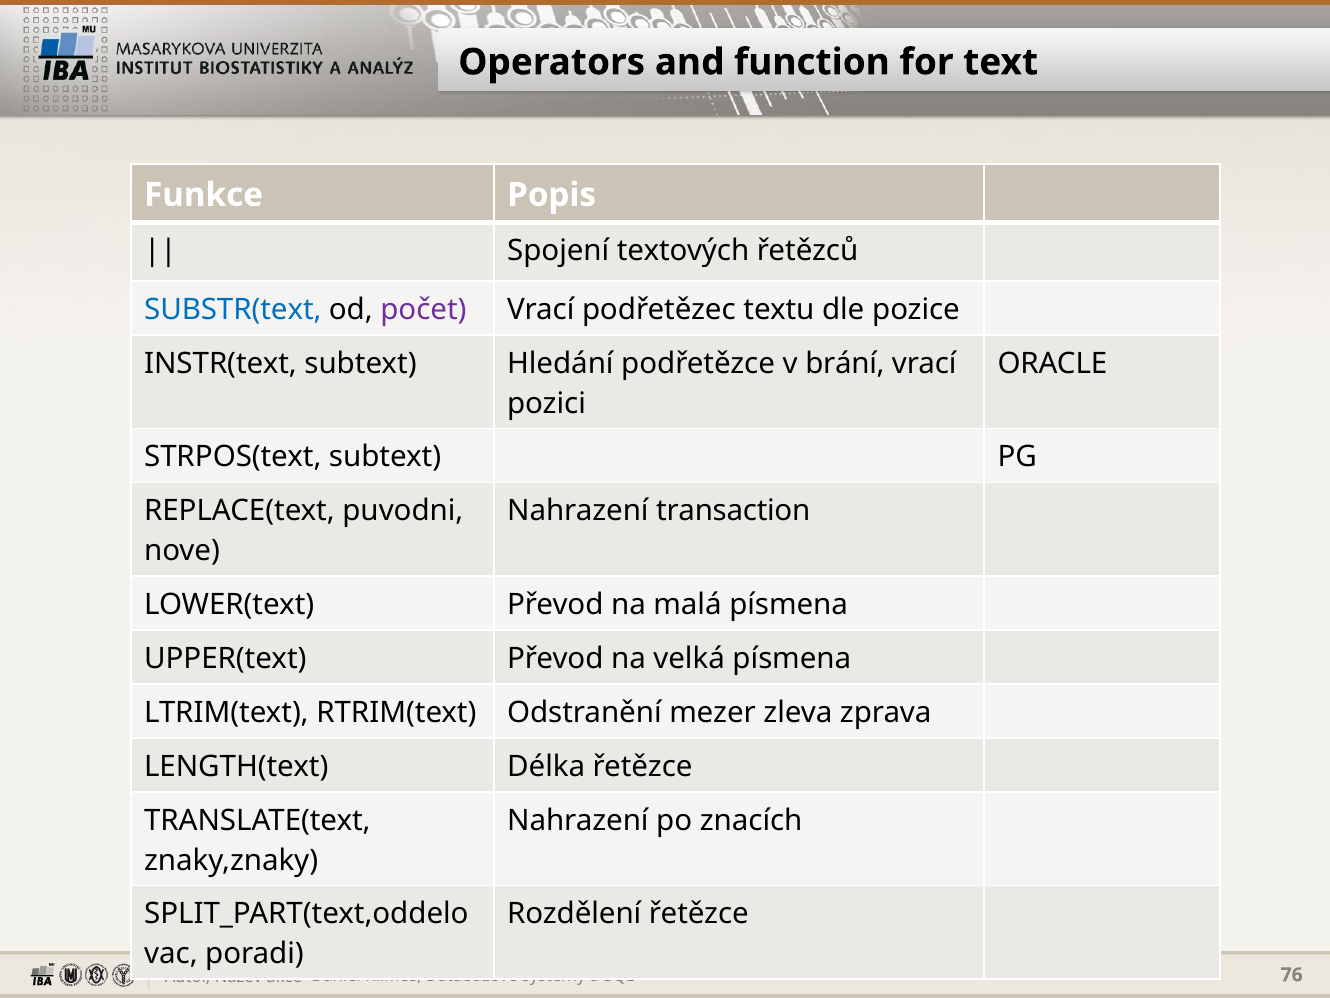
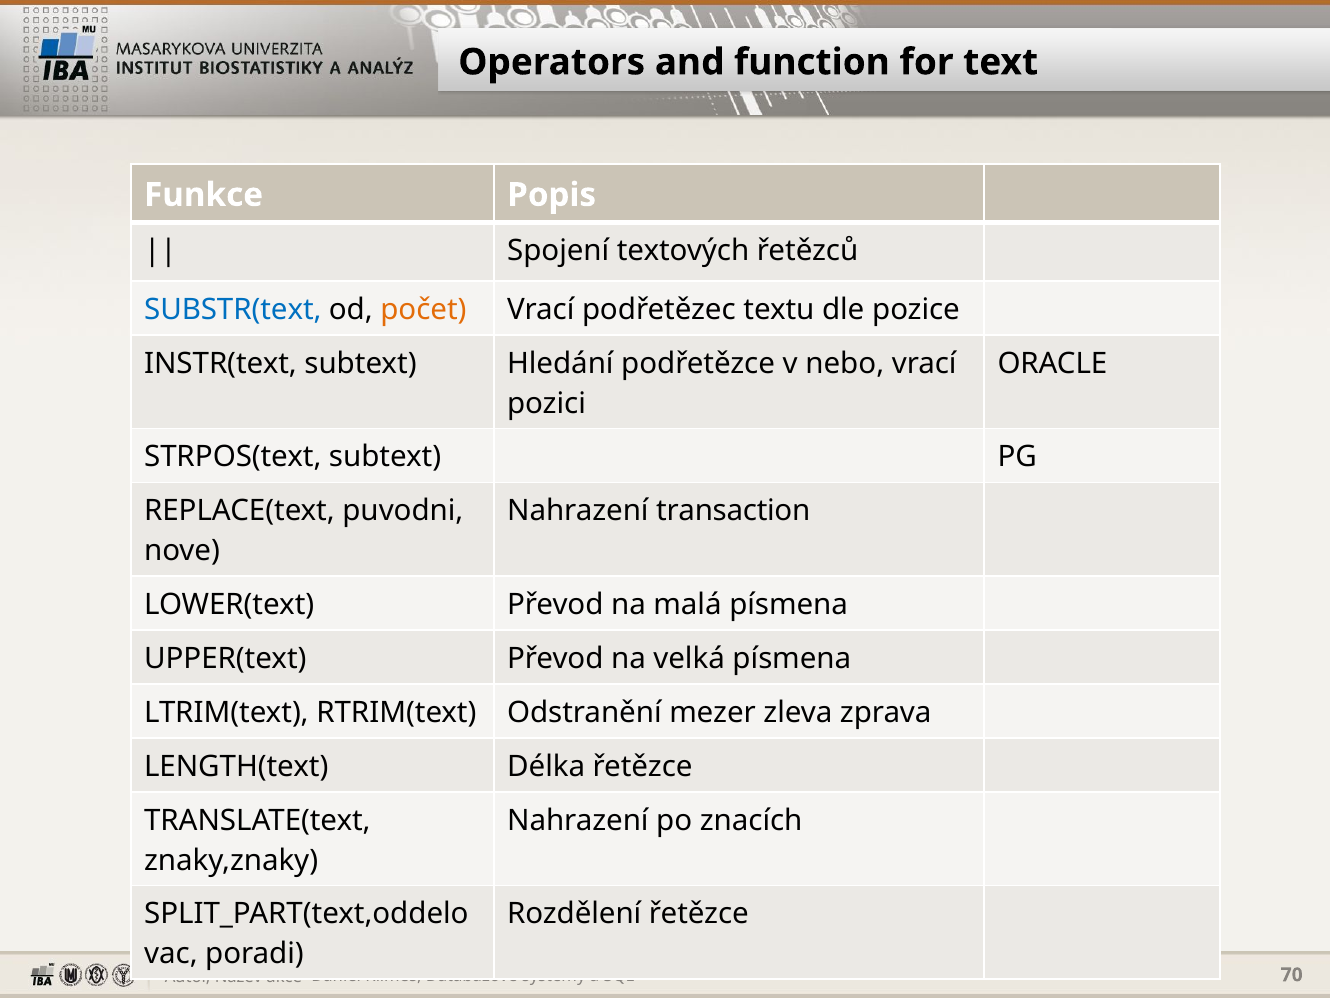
počet colour: purple -> orange
brání: brání -> nebo
76: 76 -> 70
